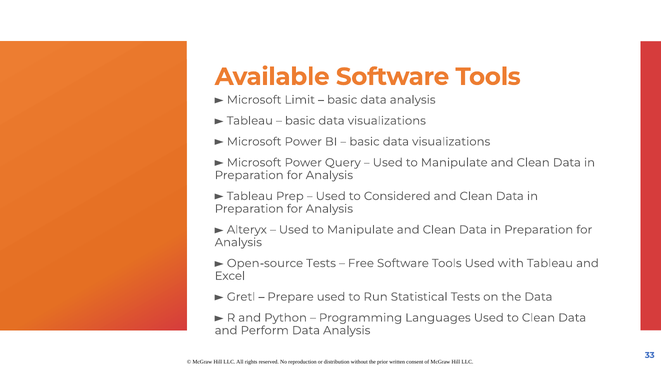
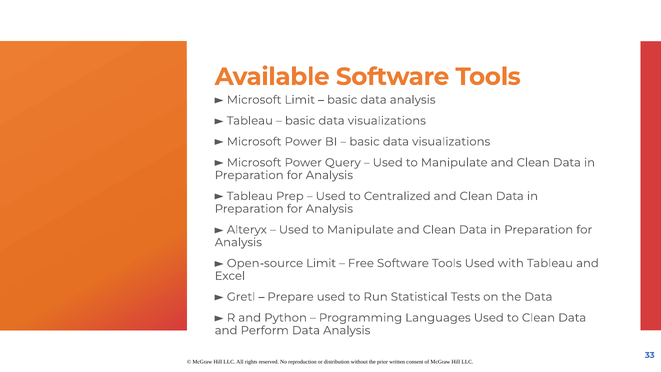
Considered: Considered -> Centralized
Open-source Tests: Tests -> Limit
